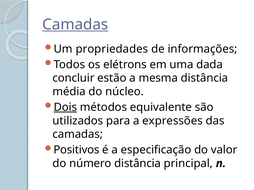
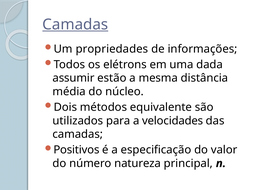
concluir: concluir -> assumir
Dois underline: present -> none
expressões: expressões -> velocidades
número distância: distância -> natureza
